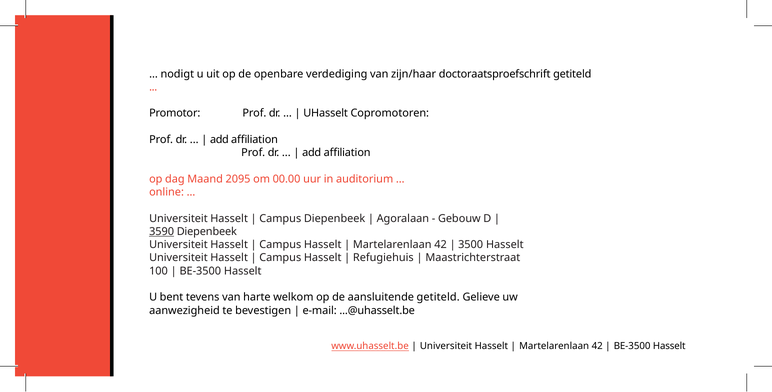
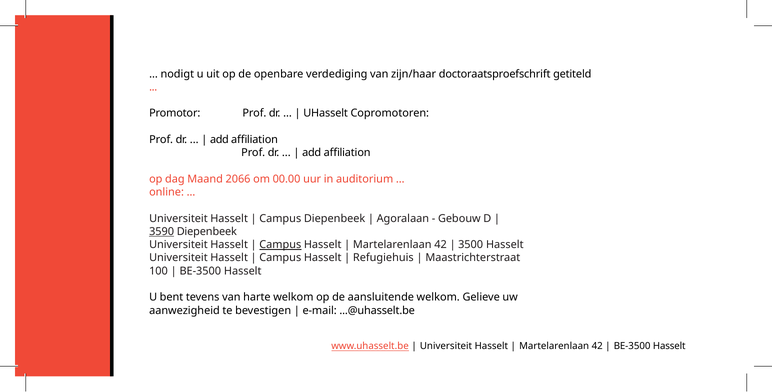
2095: 2095 -> 2066
Campus at (280, 244) underline: none -> present
aansluitende getiteld: getiteld -> welkom
